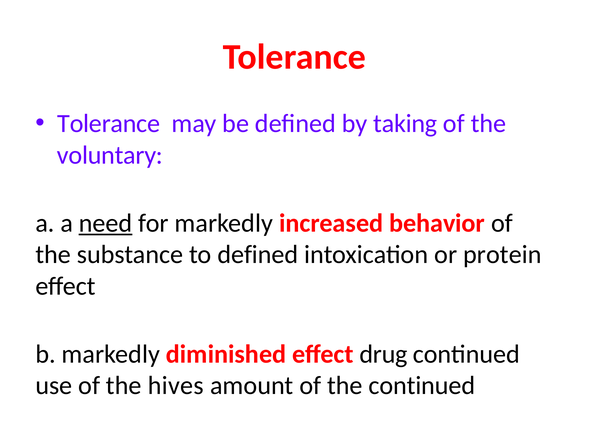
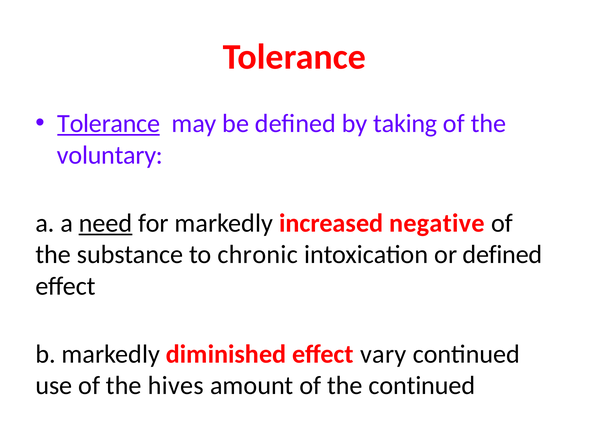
Tolerance at (109, 124) underline: none -> present
behavior: behavior -> negative
to defined: defined -> chronic
or protein: protein -> defined
drug: drug -> vary
